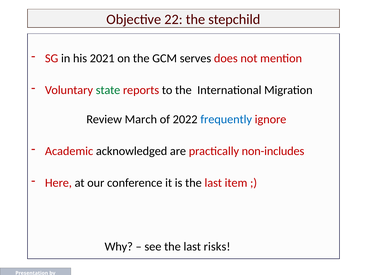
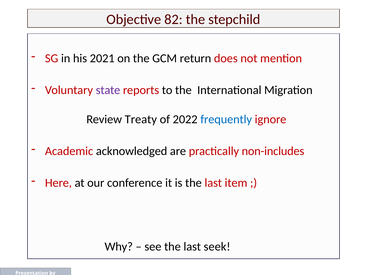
22: 22 -> 82
serves: serves -> return
state colour: green -> purple
March: March -> Treaty
risks: risks -> seek
